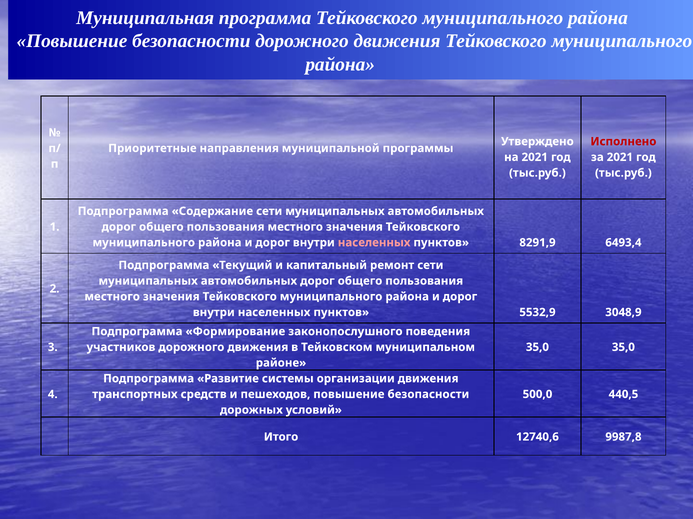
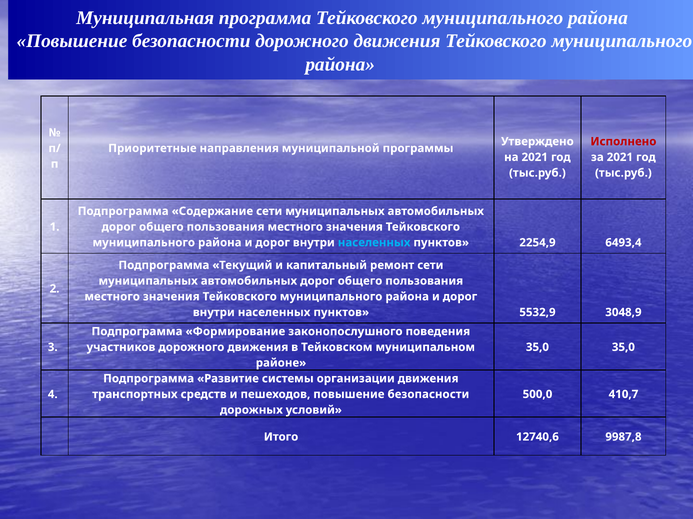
населенных at (374, 243) colour: pink -> light blue
8291,9: 8291,9 -> 2254,9
440,5: 440,5 -> 410,7
